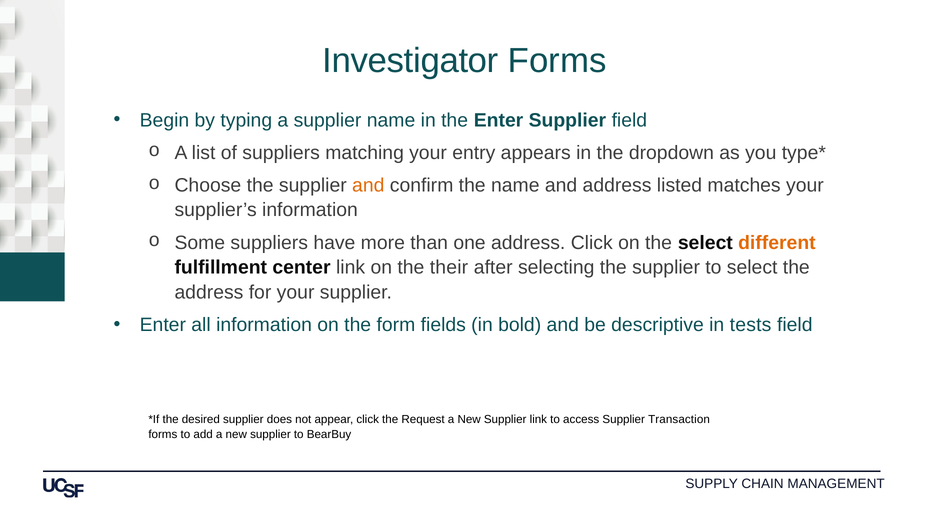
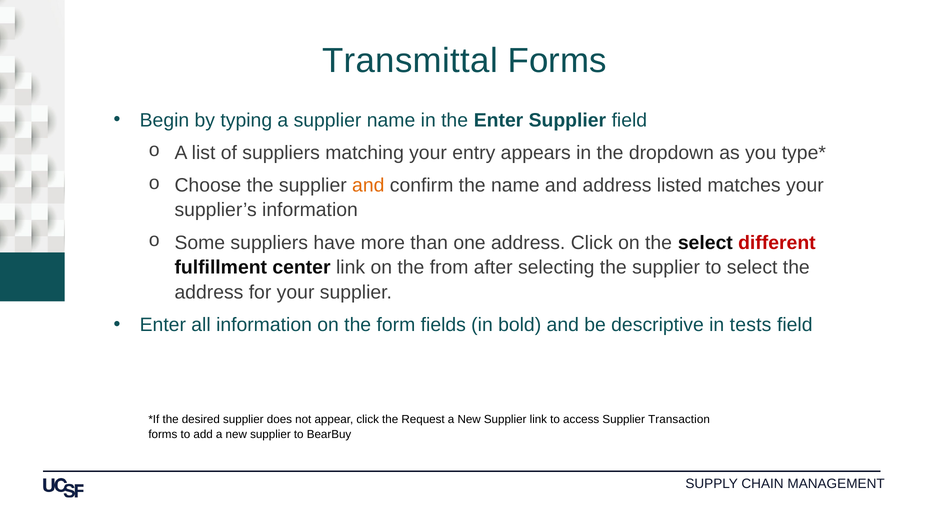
Investigator: Investigator -> Transmittal
different colour: orange -> red
their: their -> from
